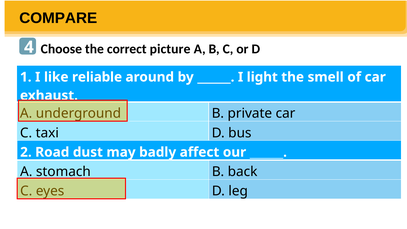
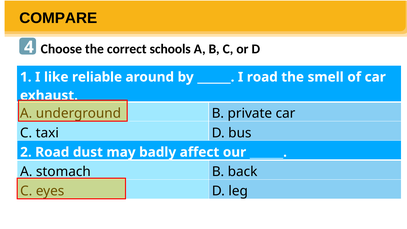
picture: picture -> schools
I light: light -> road
